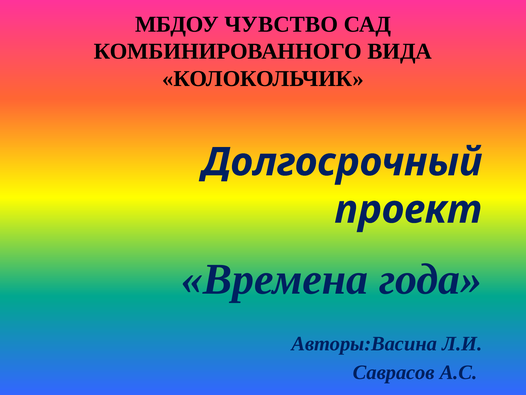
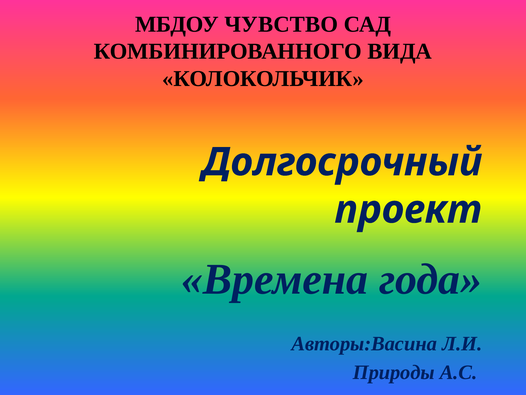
Саврасов: Саврасов -> Природы
